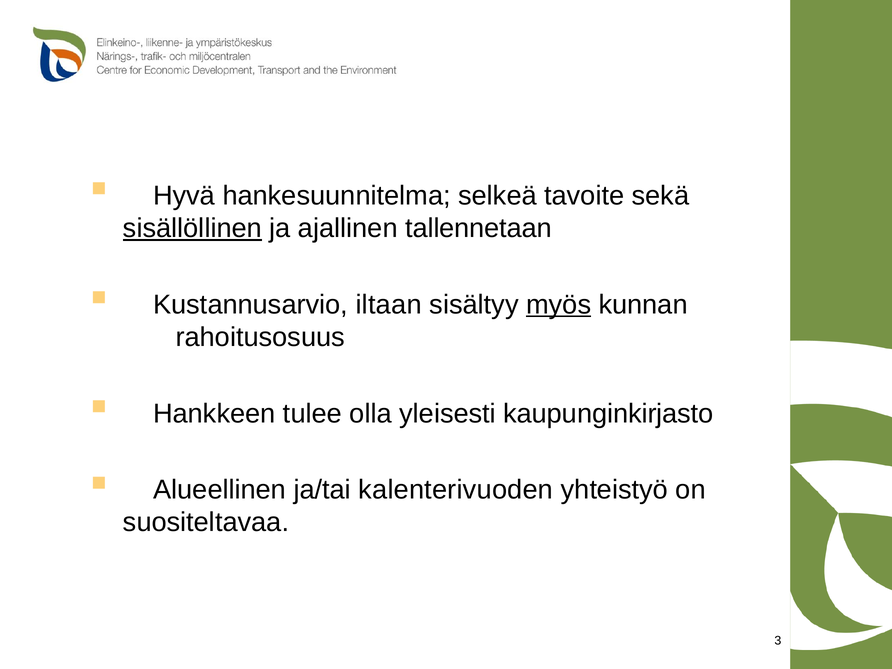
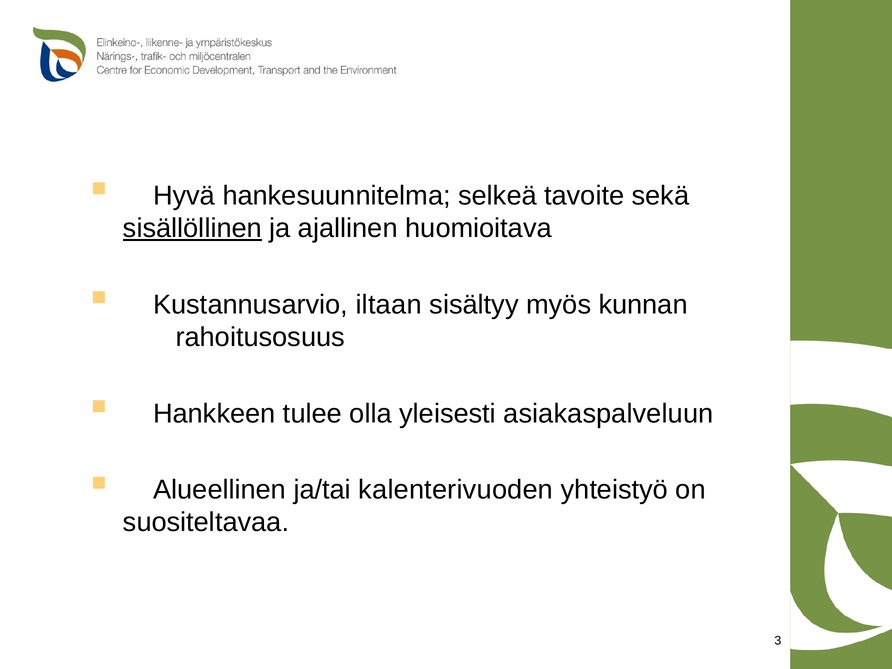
tallennetaan: tallennetaan -> huomioitava
myös underline: present -> none
kaupunginkirjasto: kaupunginkirjasto -> asiakaspalveluun
